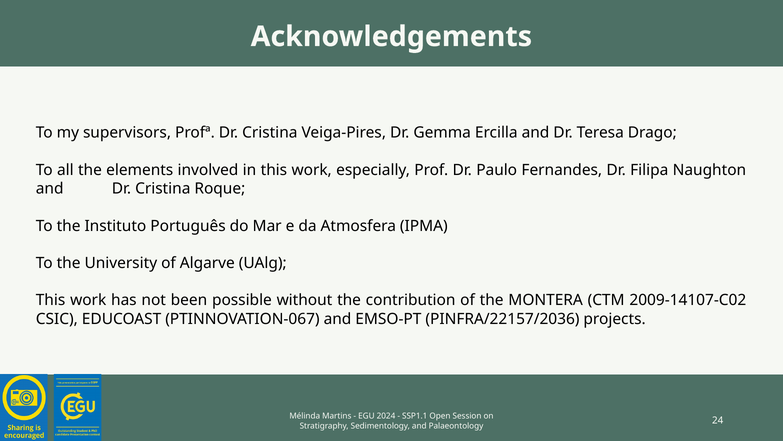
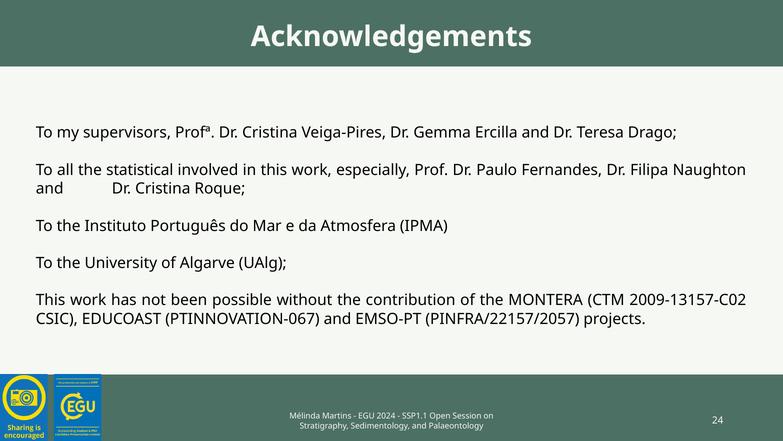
elements: elements -> statistical
2009-14107-C02: 2009-14107-C02 -> 2009-13157-C02
PINFRA/22157/2036: PINFRA/22157/2036 -> PINFRA/22157/2057
